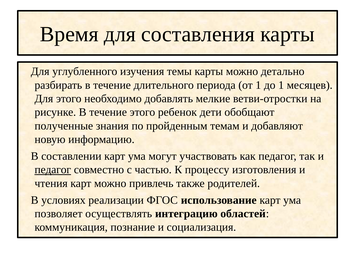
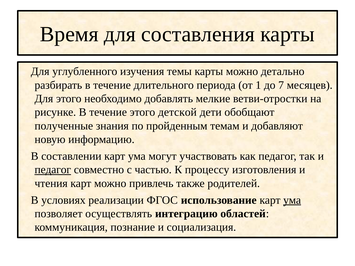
до 1: 1 -> 7
ребенок: ребенок -> детской
ума at (292, 200) underline: none -> present
